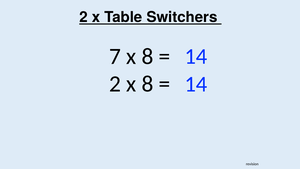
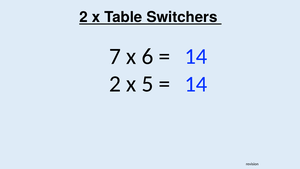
7 x 8: 8 -> 6
2 x 8: 8 -> 5
